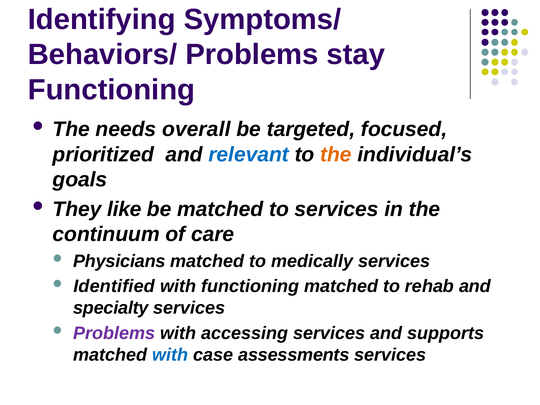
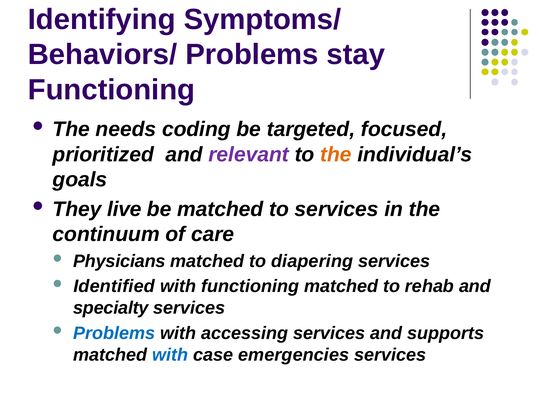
overall: overall -> coding
relevant colour: blue -> purple
like: like -> live
medically: medically -> diapering
Problems at (114, 333) colour: purple -> blue
assessments: assessments -> emergencies
